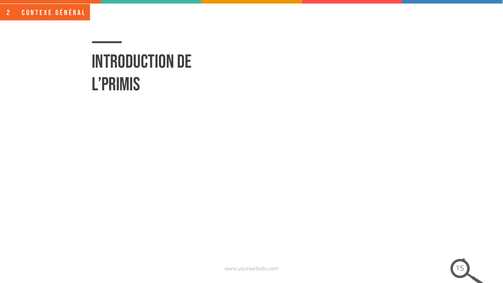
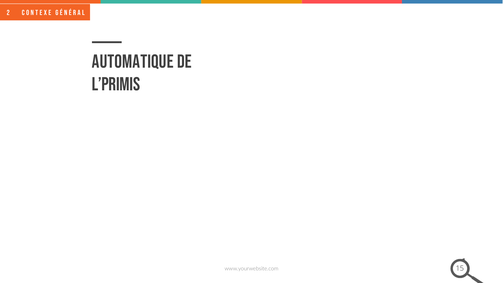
Introduction: Introduction -> Automatique
